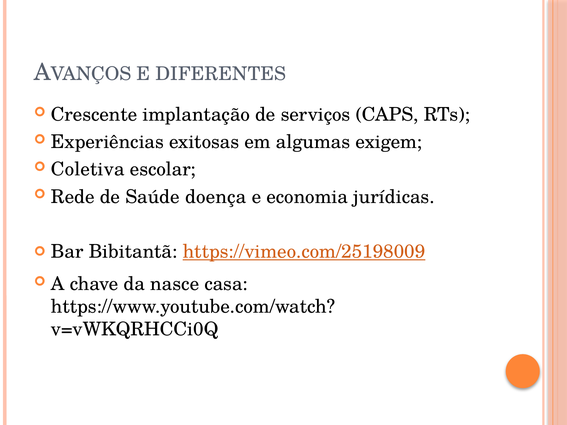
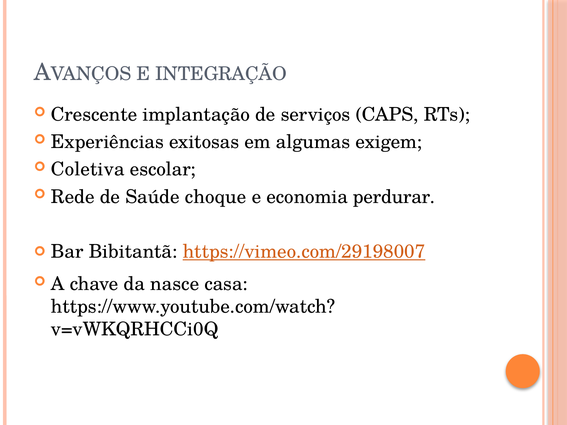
DIFERENTES: DIFERENTES -> INTEGRAÇÃO
doença: doença -> choque
jurídicas: jurídicas -> perdurar
https://vimeo.com/25198009: https://vimeo.com/25198009 -> https://vimeo.com/29198007
